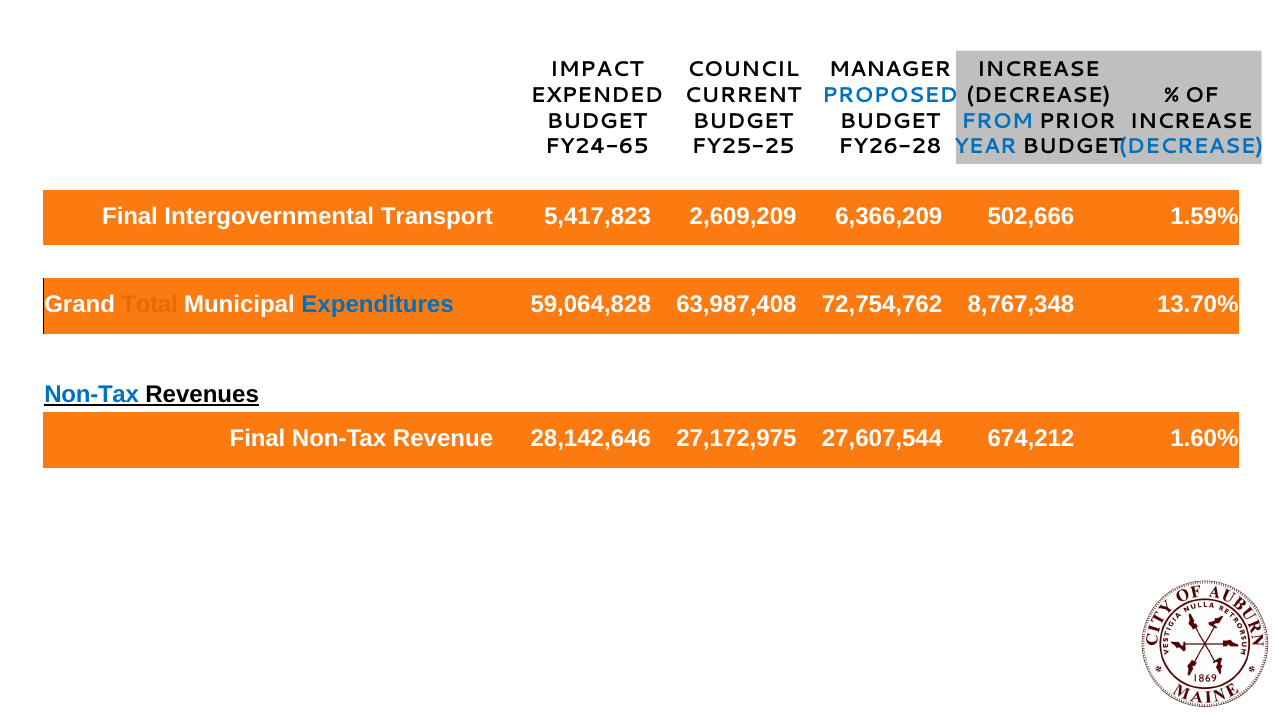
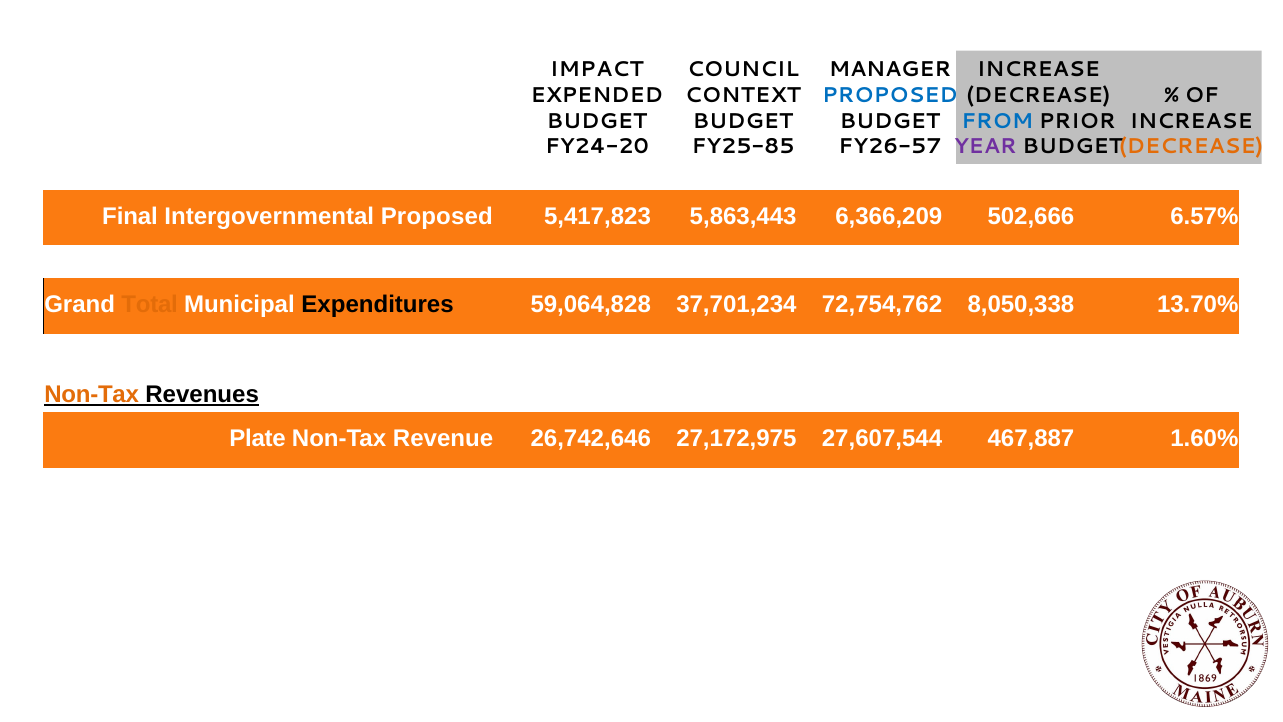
CURRENT: CURRENT -> CONTEXT
FY24-65: FY24-65 -> FY24-20
FY25-25: FY25-25 -> FY25-85
FY26-28: FY26-28 -> FY26-57
YEAR colour: blue -> purple
DECREASE at (1191, 147) colour: blue -> orange
Intergovernmental Transport: Transport -> Proposed
2,609,209: 2,609,209 -> 5,863,443
1.59%: 1.59% -> 6.57%
Expenditures colour: blue -> black
63,987,408: 63,987,408 -> 37,701,234
8,767,348: 8,767,348 -> 8,050,338
Non-Tax at (92, 394) colour: blue -> orange
Final at (258, 438): Final -> Plate
28,142,646: 28,142,646 -> 26,742,646
674,212: 674,212 -> 467,887
